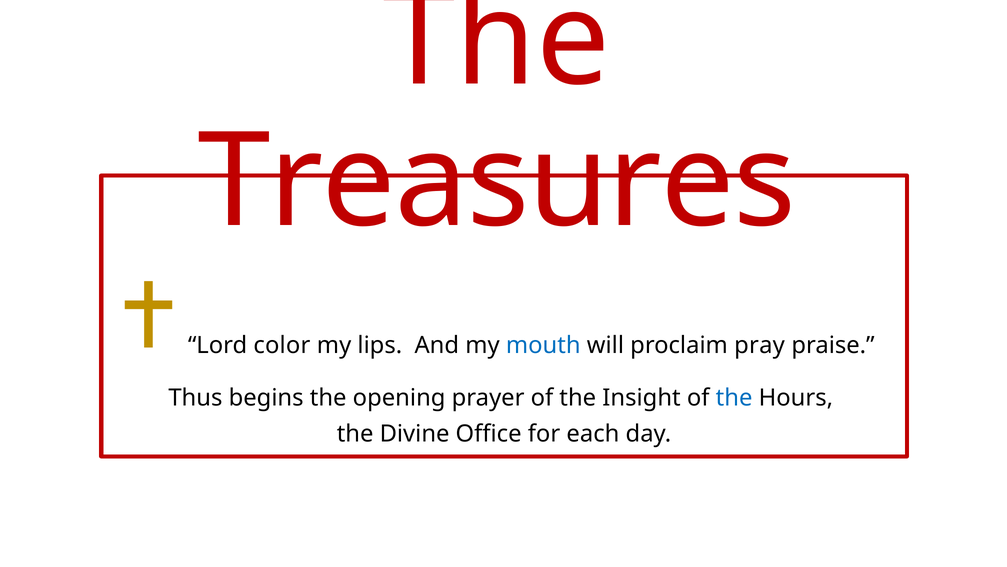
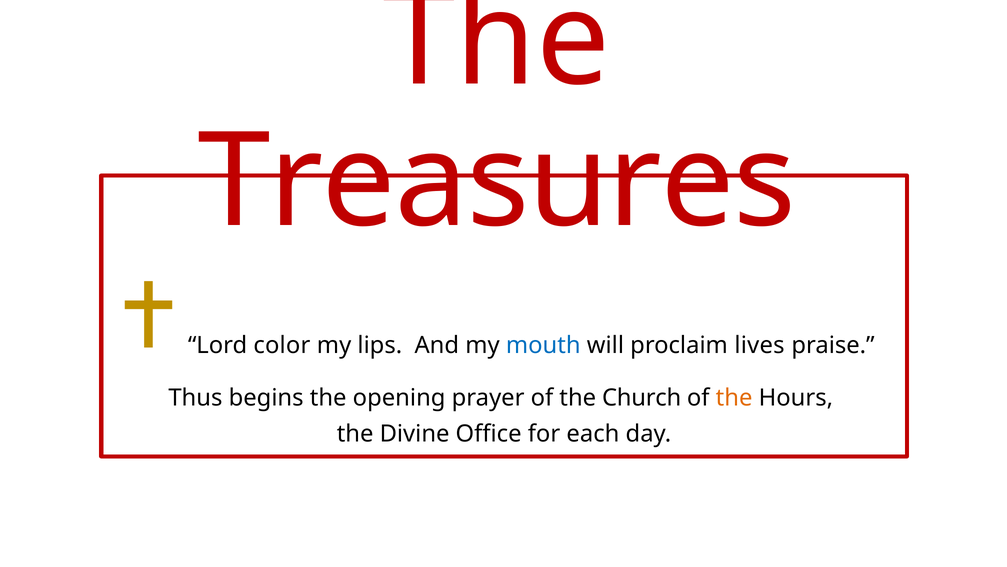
pray: pray -> lives
Insight: Insight -> Church
the at (734, 398) colour: blue -> orange
